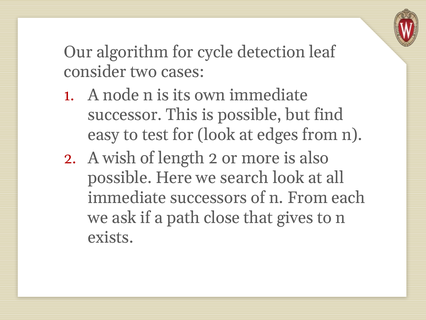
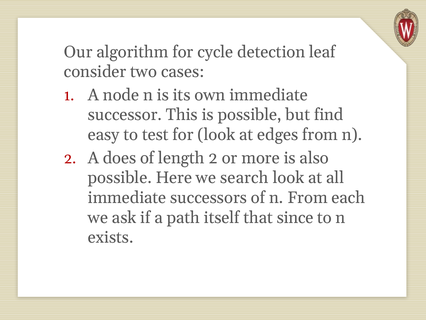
wish: wish -> does
close: close -> itself
gives: gives -> since
